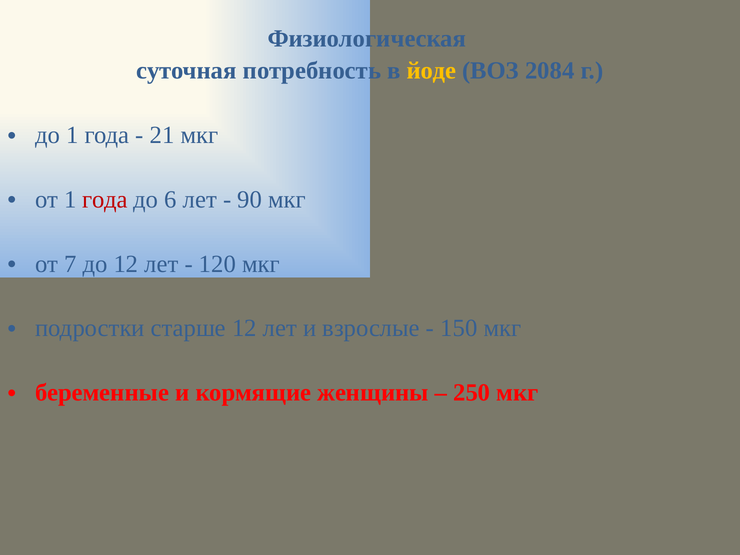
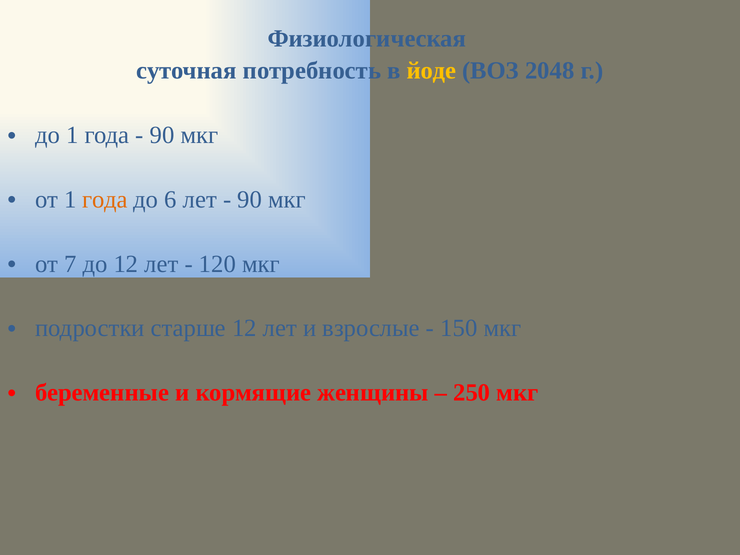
2084: 2084 -> 2048
21 at (162, 135): 21 -> 90
года at (105, 200) colour: red -> orange
